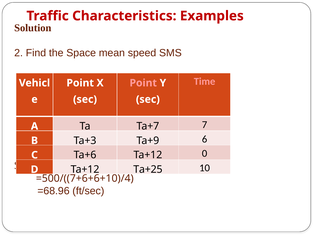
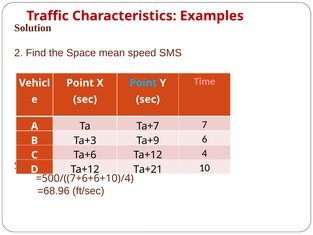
Point at (143, 83) colour: pink -> light blue
0: 0 -> 4
Ta+25: Ta+25 -> Ta+21
